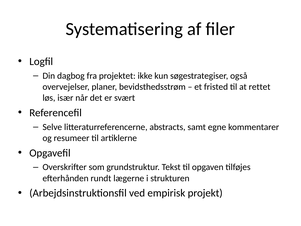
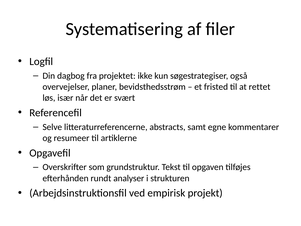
lægerne: lægerne -> analyser
